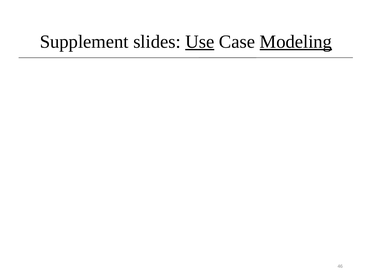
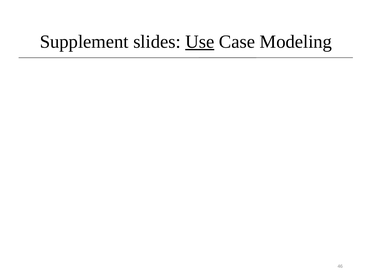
Modeling underline: present -> none
